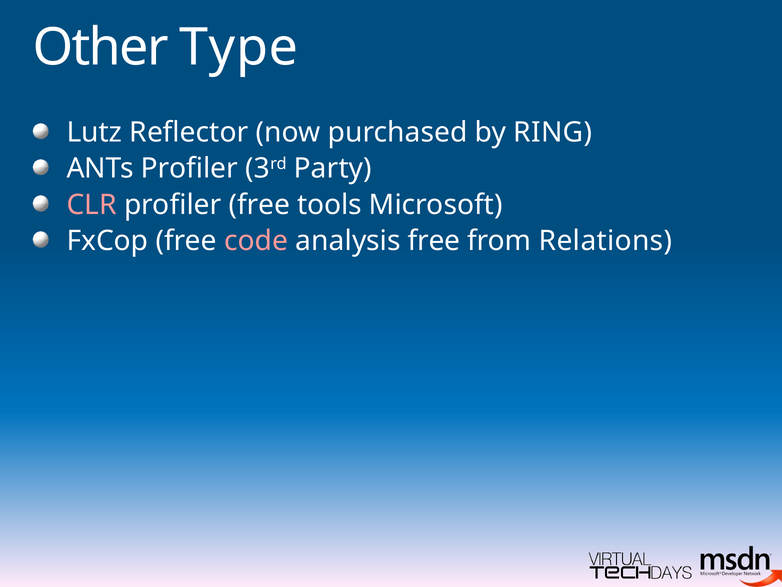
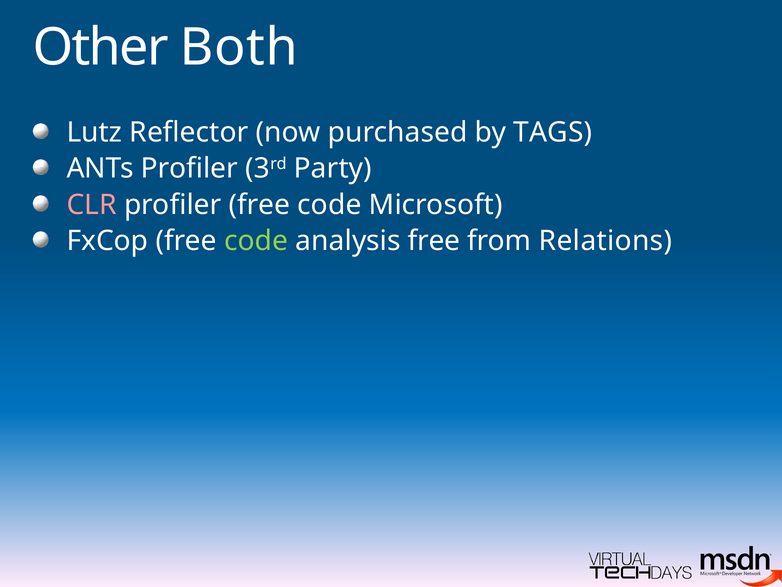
Type: Type -> Both
RING: RING -> TAGS
profiler free tools: tools -> code
code at (256, 241) colour: pink -> light green
